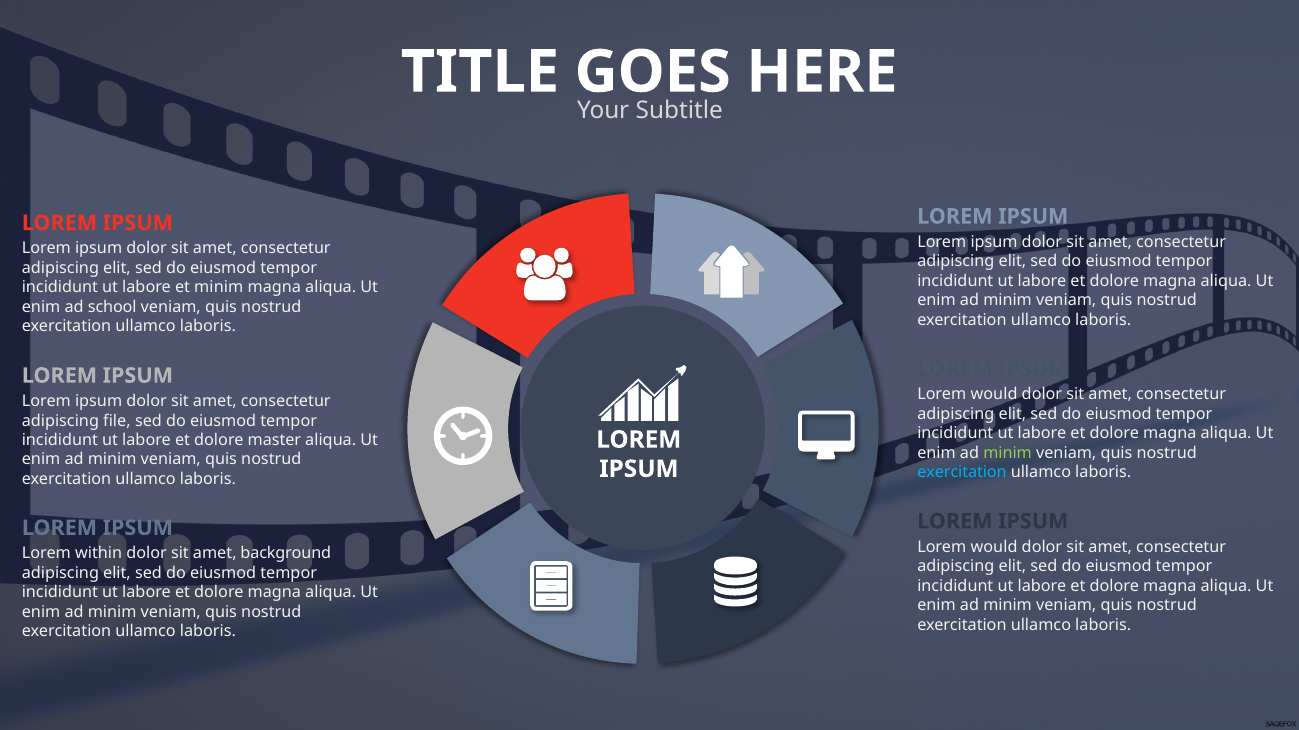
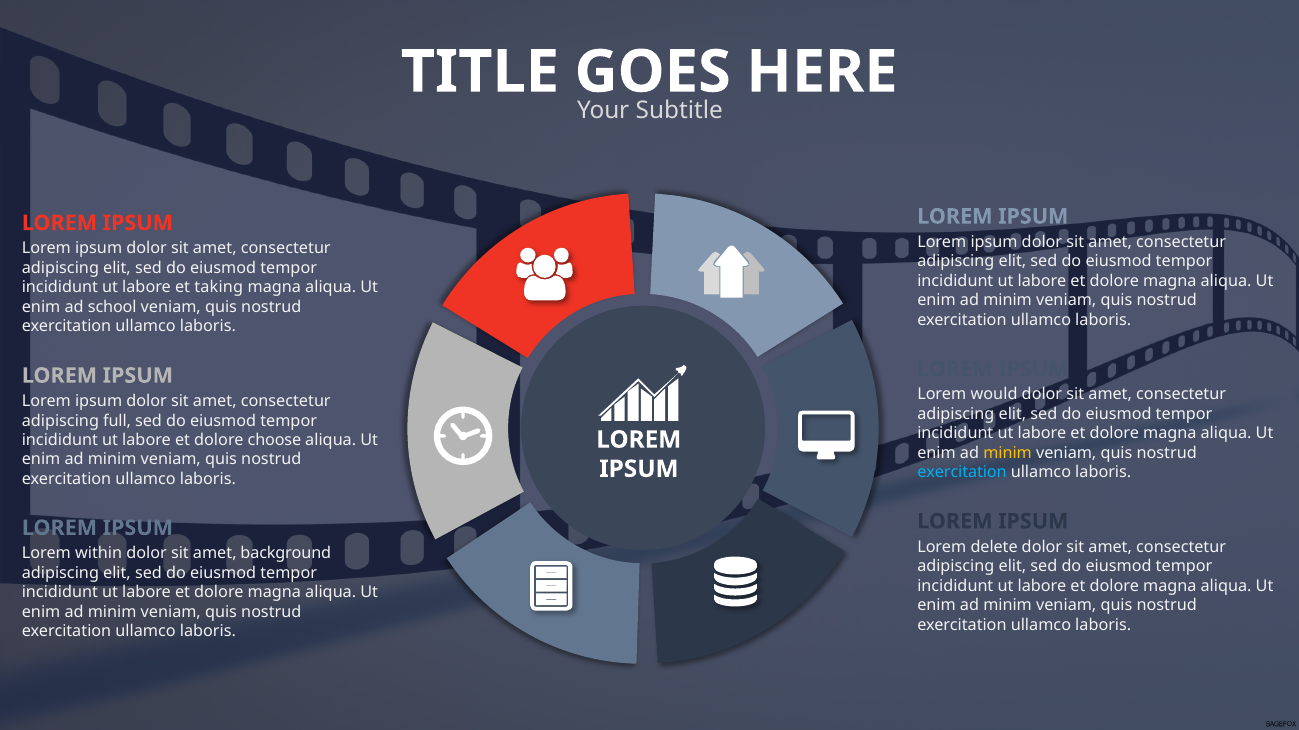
et minim: minim -> taking
file: file -> full
master: master -> choose
minim at (1008, 453) colour: light green -> yellow
would at (994, 547): would -> delete
